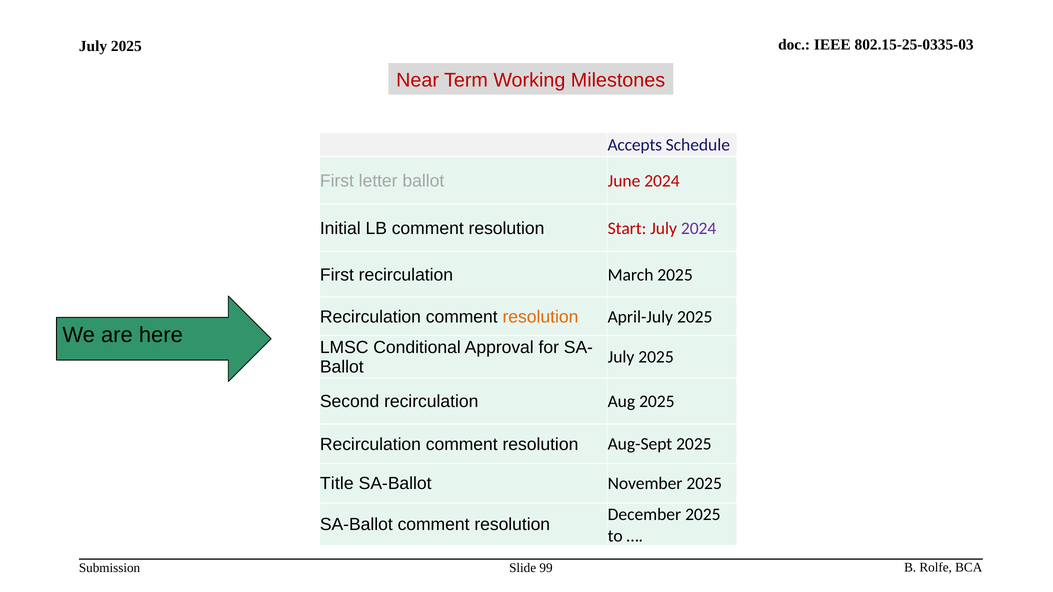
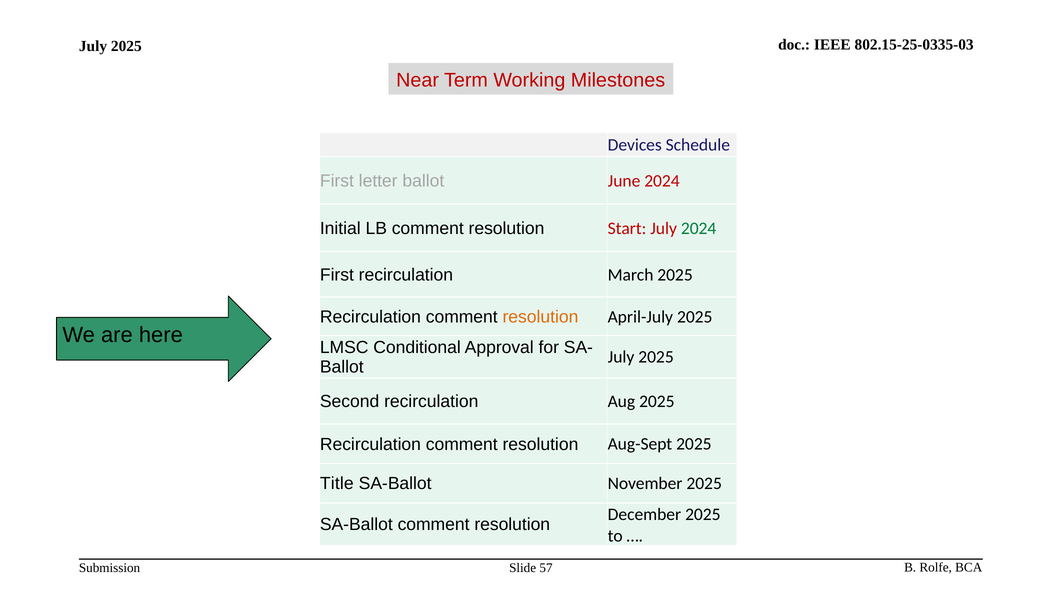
Accepts: Accepts -> Devices
2024 at (699, 228) colour: purple -> green
99: 99 -> 57
